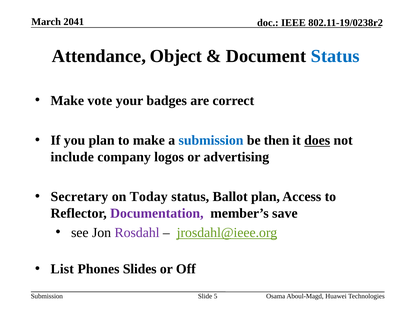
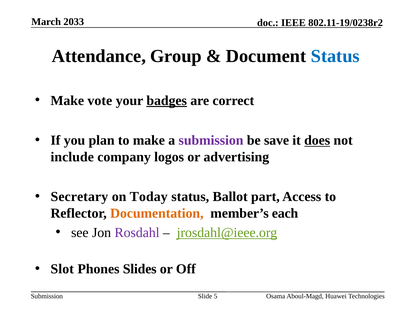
2041: 2041 -> 2033
Object: Object -> Group
badges underline: none -> present
submission at (211, 140) colour: blue -> purple
then: then -> save
Ballot plan: plan -> part
Documentation colour: purple -> orange
save: save -> each
List: List -> Slot
